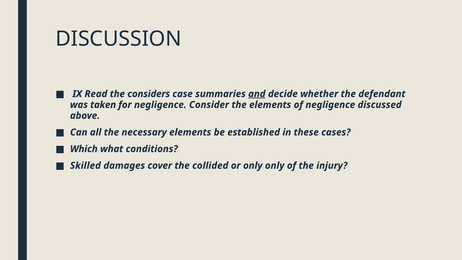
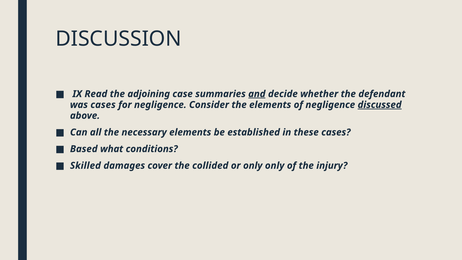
considers: considers -> adjoining
was taken: taken -> cases
discussed underline: none -> present
Which: Which -> Based
